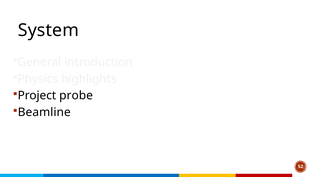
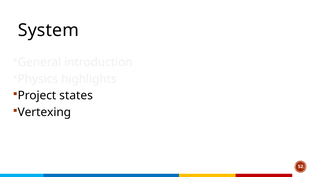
probe: probe -> states
Beamline: Beamline -> Vertexing
